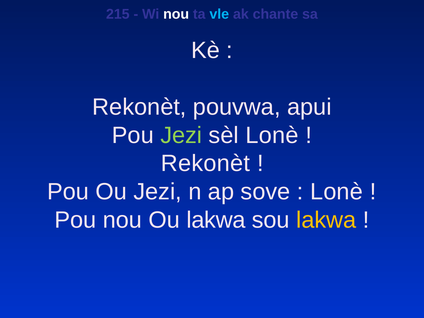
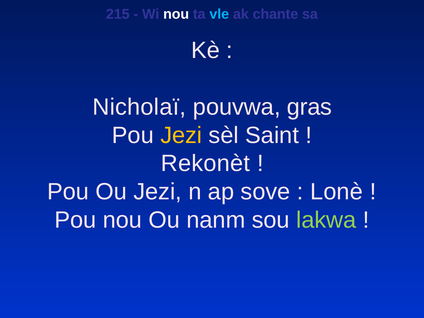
Rekonèt at (139, 107): Rekonèt -> Nicholaï
apui: apui -> gras
Jezi at (181, 135) colour: light green -> yellow
sèl Lonè: Lonè -> Saint
Ou lakwa: lakwa -> nanm
lakwa at (326, 220) colour: yellow -> light green
